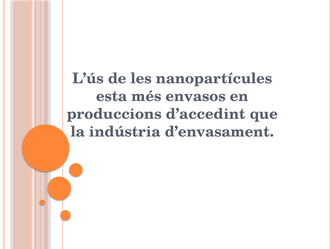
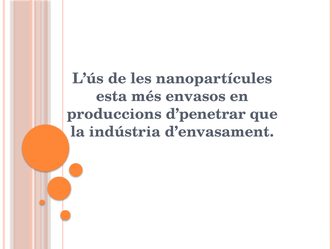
d’accedint: d’accedint -> d’penetrar
